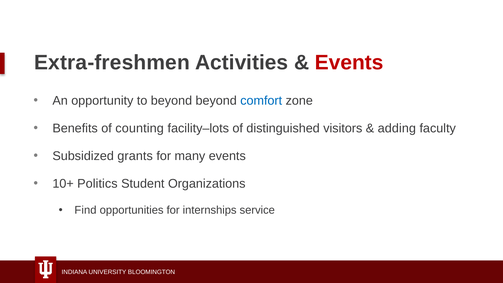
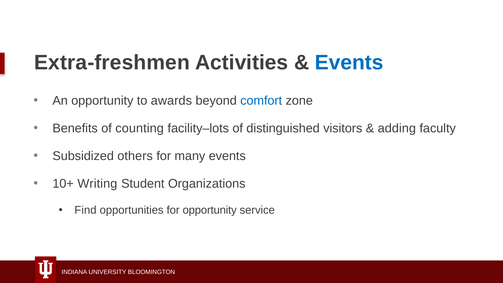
Events at (349, 62) colour: red -> blue
to beyond: beyond -> awards
grants: grants -> others
Politics: Politics -> Writing
for internships: internships -> opportunity
